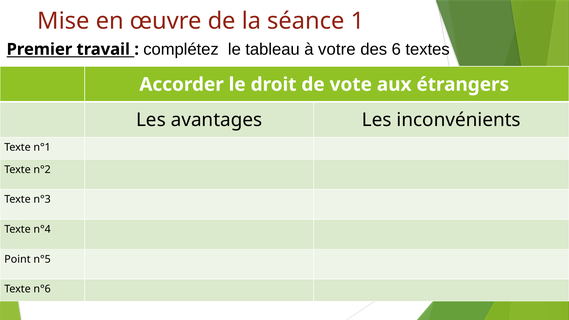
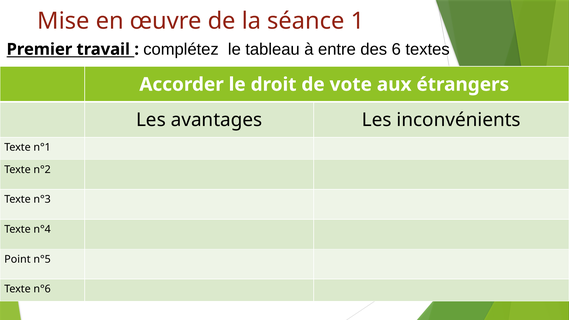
votre: votre -> entre
